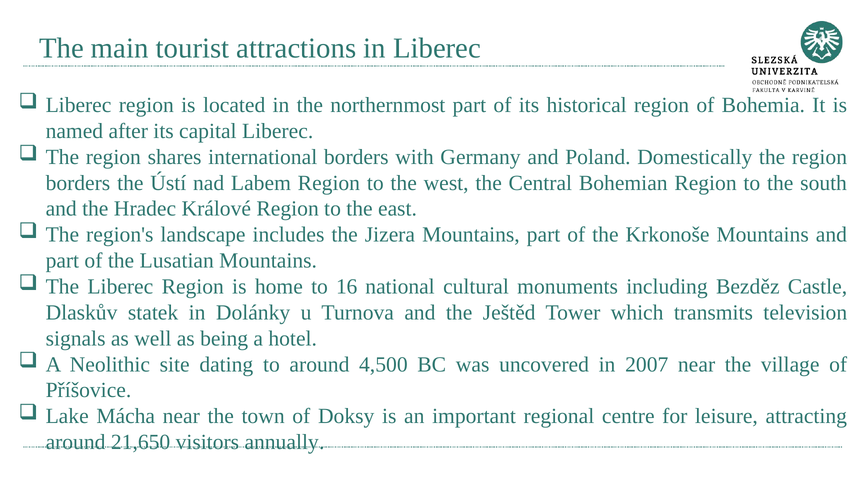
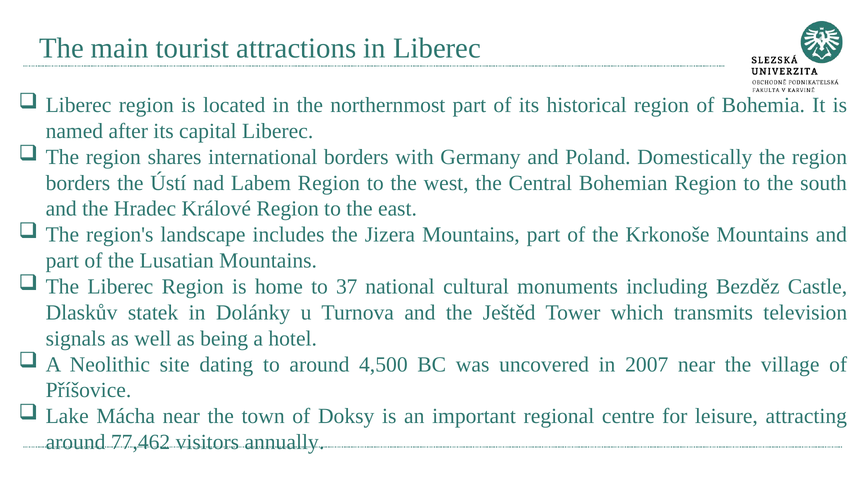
16: 16 -> 37
21,650: 21,650 -> 77,462
